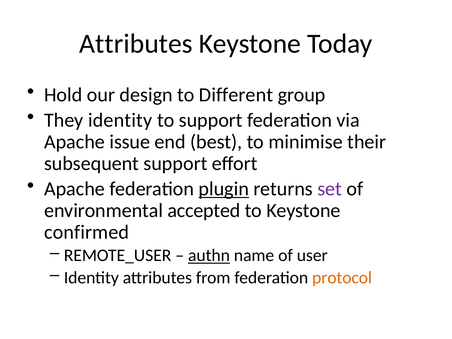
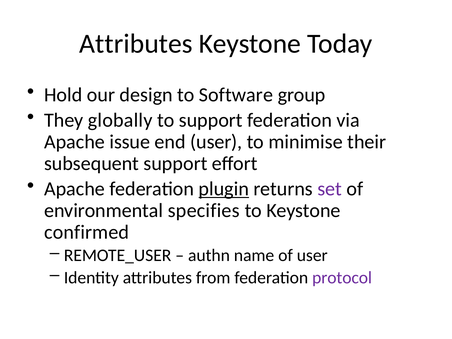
Different: Different -> Software
They identity: identity -> globally
end best: best -> user
accepted: accepted -> specifies
authn underline: present -> none
protocol colour: orange -> purple
